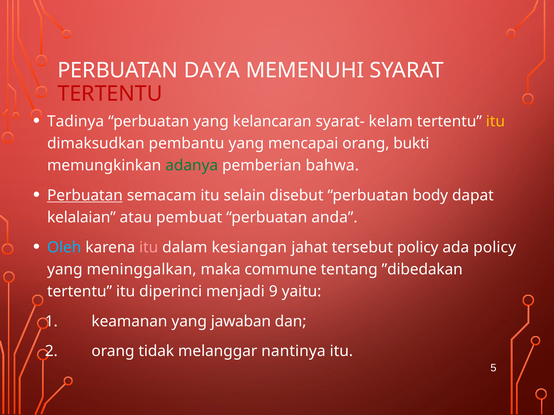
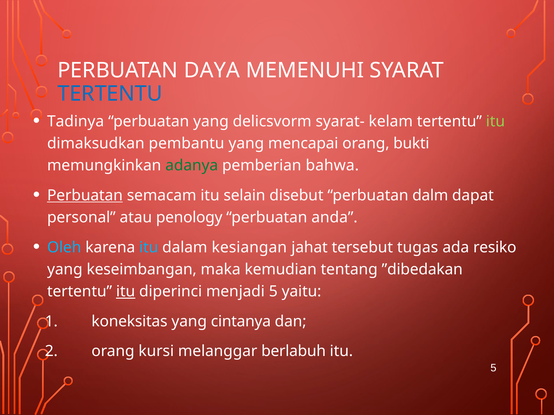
TERTENTU at (110, 94) colour: red -> blue
kelancaran: kelancaran -> delicsvorm
itu at (495, 121) colour: yellow -> light green
body: body -> dalm
kelalaian: kelalaian -> personal
pembuat: pembuat -> penology
itu at (149, 248) colour: pink -> light blue
tersebut policy: policy -> tugas
ada policy: policy -> resiko
meninggalkan: meninggalkan -> keseimbangan
commune: commune -> kemudian
itu at (126, 292) underline: none -> present
menjadi 9: 9 -> 5
keamanan: keamanan -> koneksitas
jawaban: jawaban -> cintanya
tidak: tidak -> kursi
nantinya: nantinya -> berlabuh
